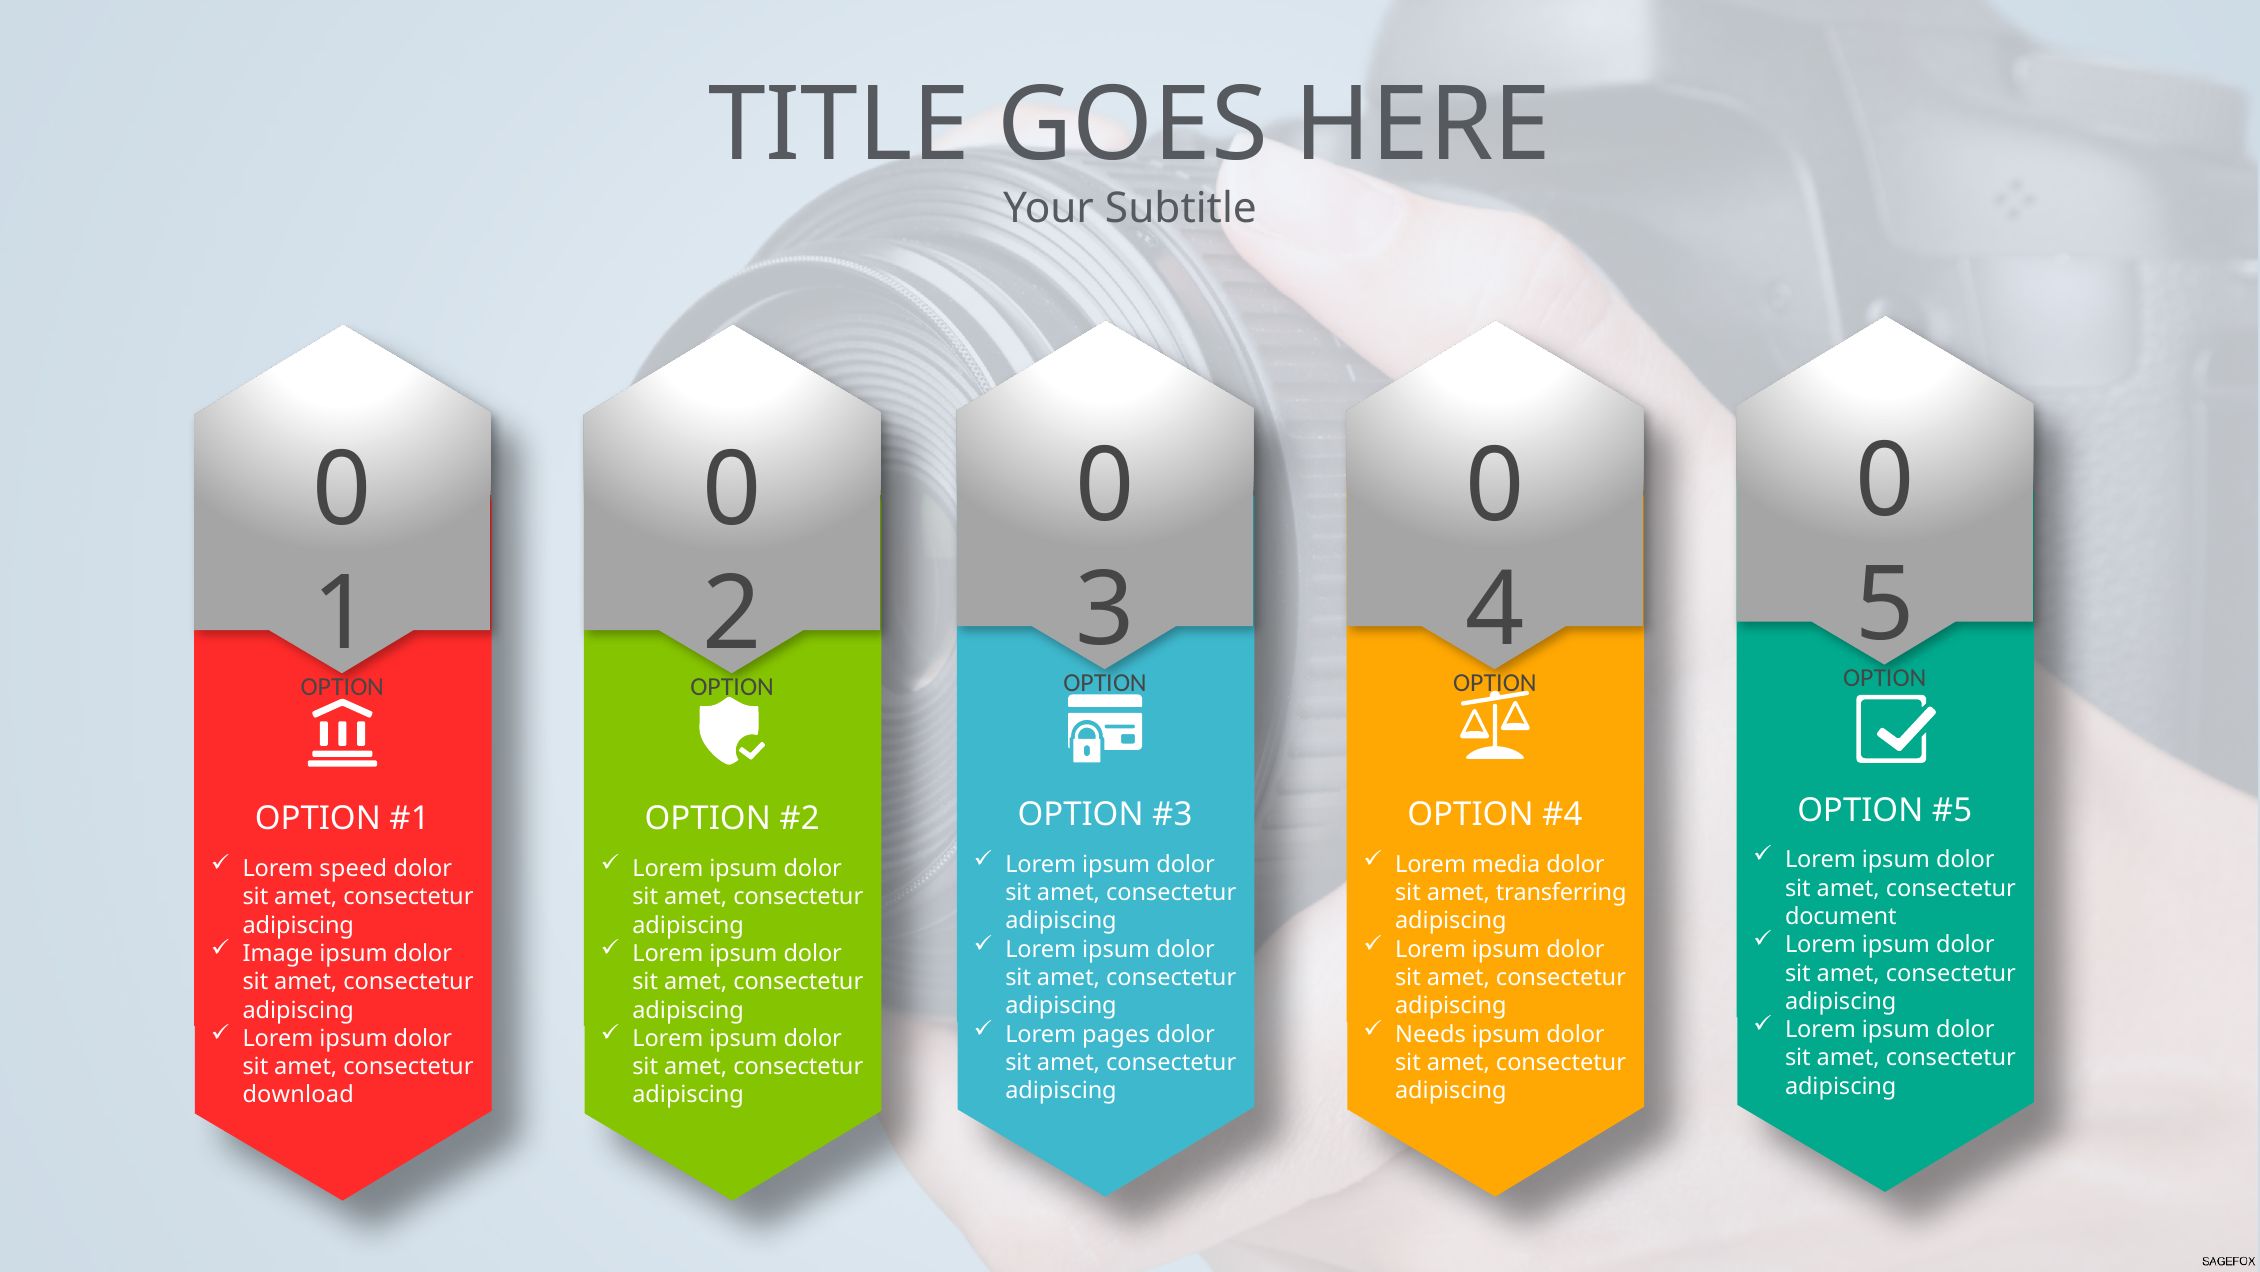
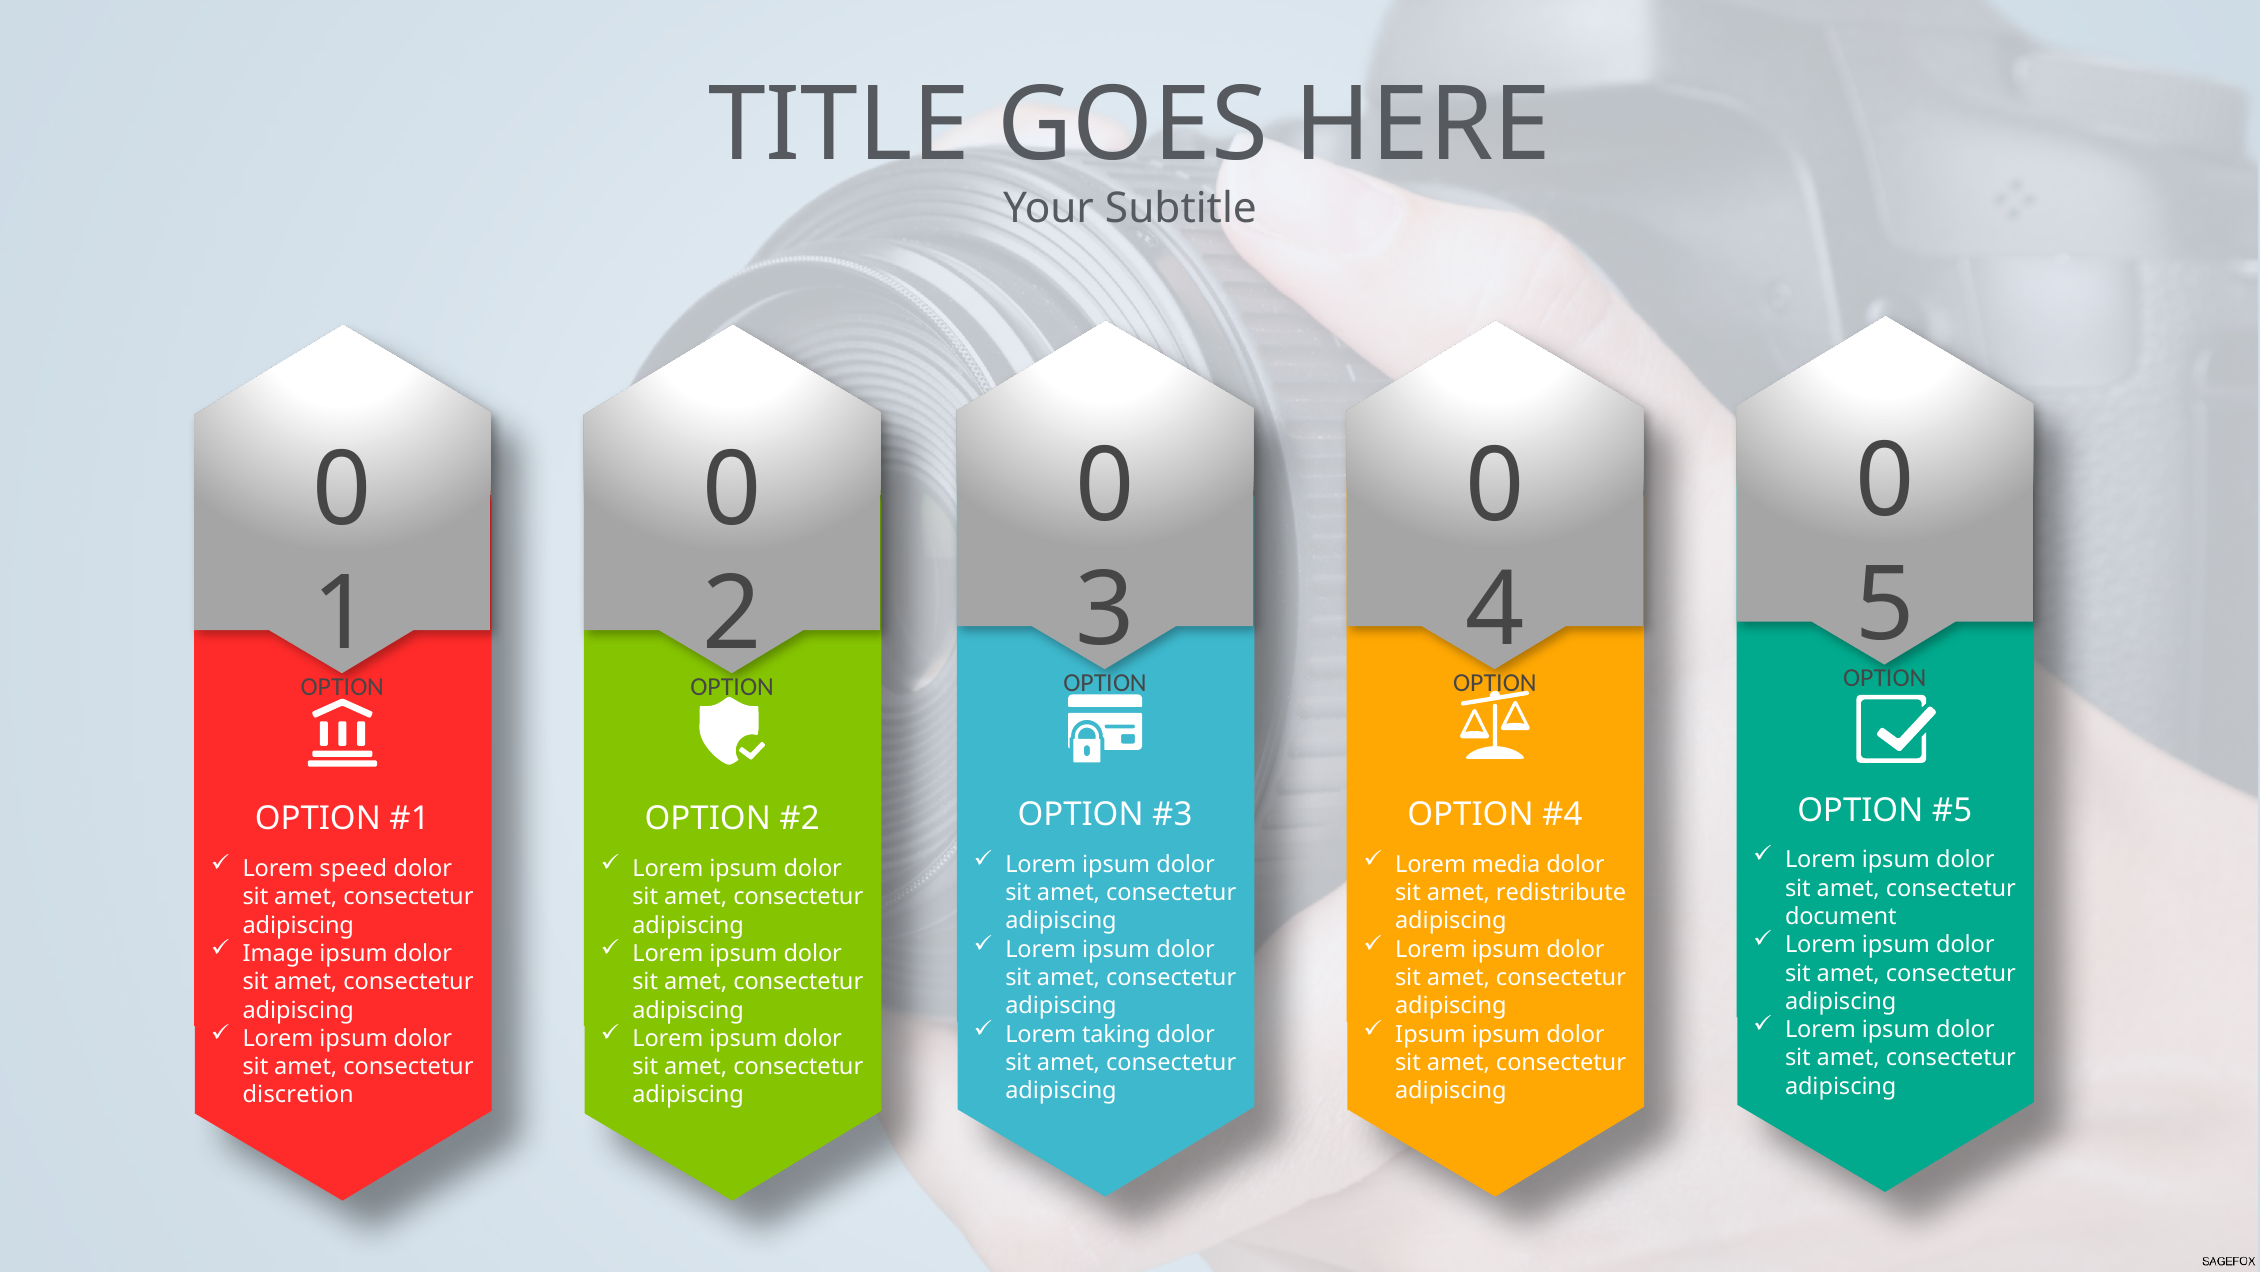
transferring: transferring -> redistribute
pages: pages -> taking
Needs at (1431, 1034): Needs -> Ipsum
download: download -> discretion
